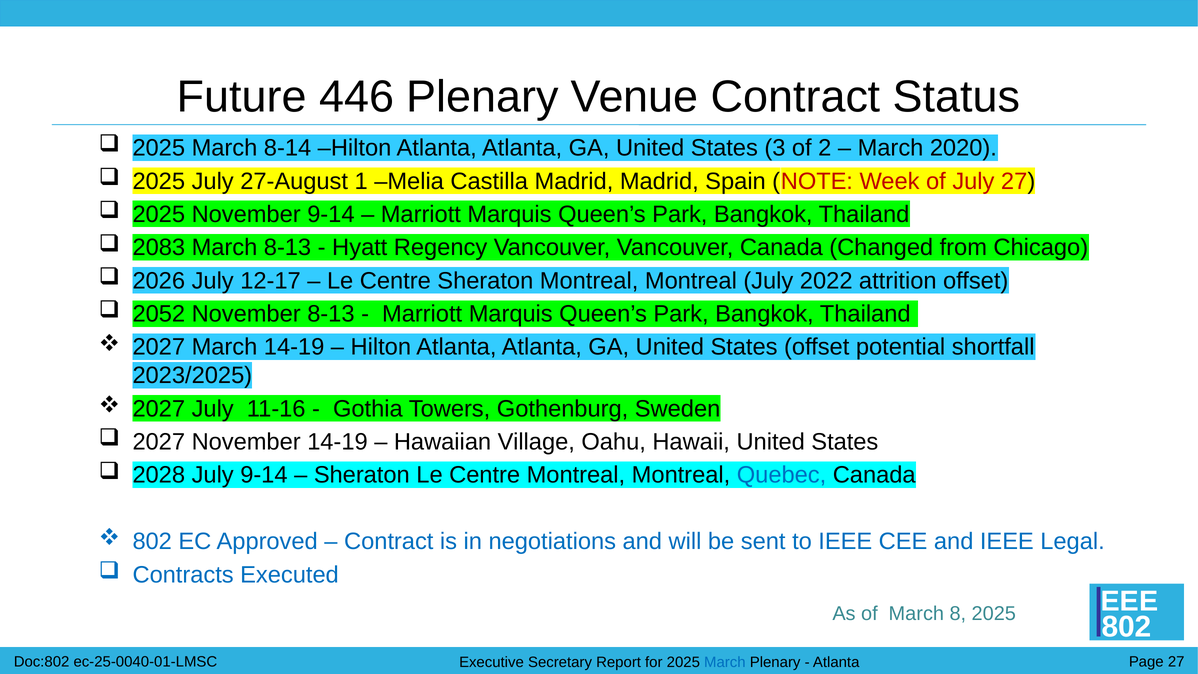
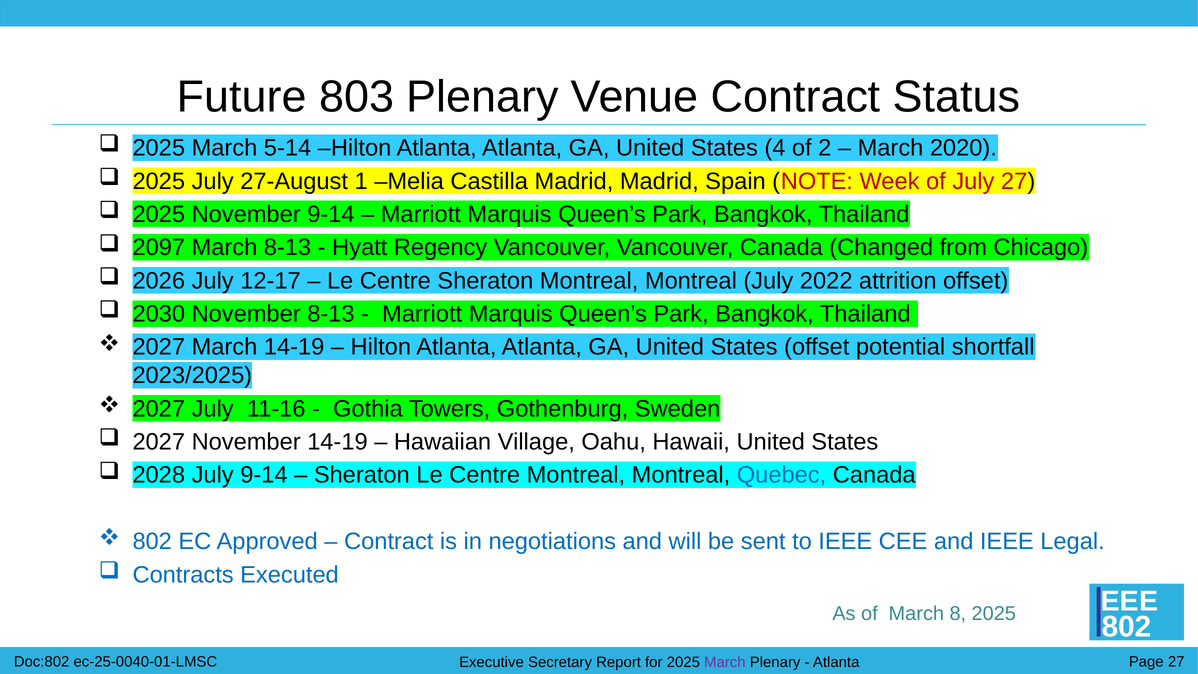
446: 446 -> 803
8-14: 8-14 -> 5-14
3: 3 -> 4
2083: 2083 -> 2097
2052: 2052 -> 2030
March at (725, 662) colour: blue -> purple
